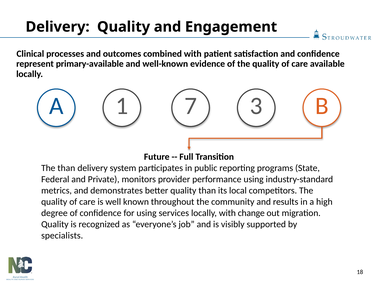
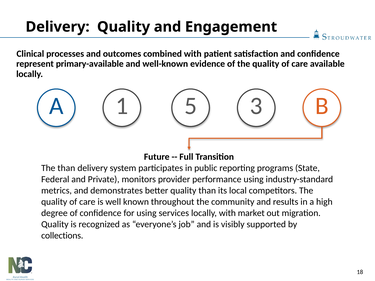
7: 7 -> 5
change: change -> market
specialists: specialists -> collections
